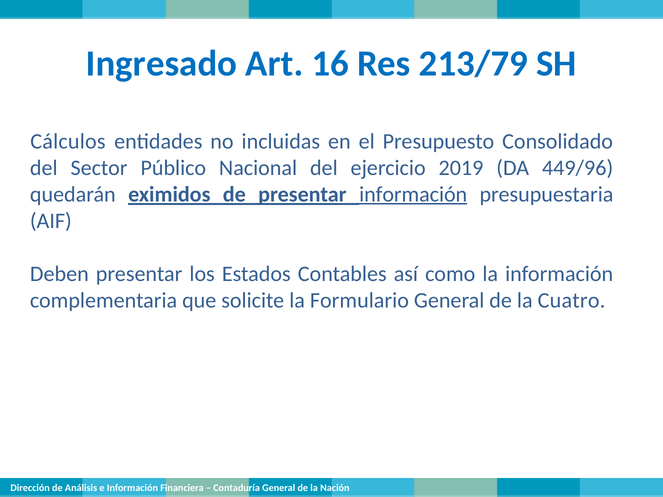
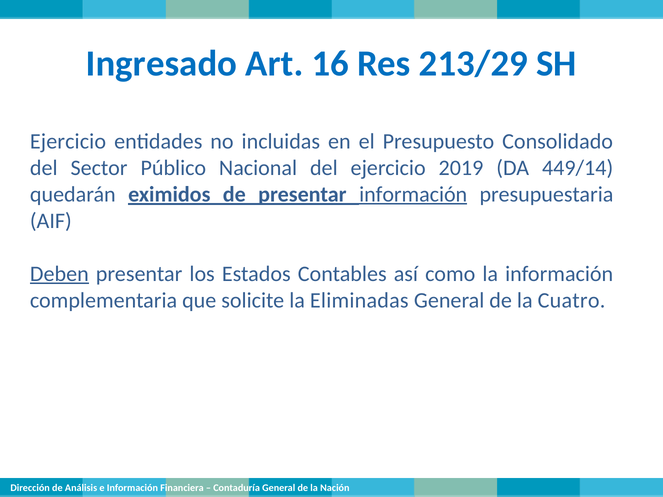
213/79: 213/79 -> 213/29
Cálculos at (68, 141): Cálculos -> Ejercicio
449/96: 449/96 -> 449/14
Deben underline: none -> present
Formulario: Formulario -> Eliminadas
